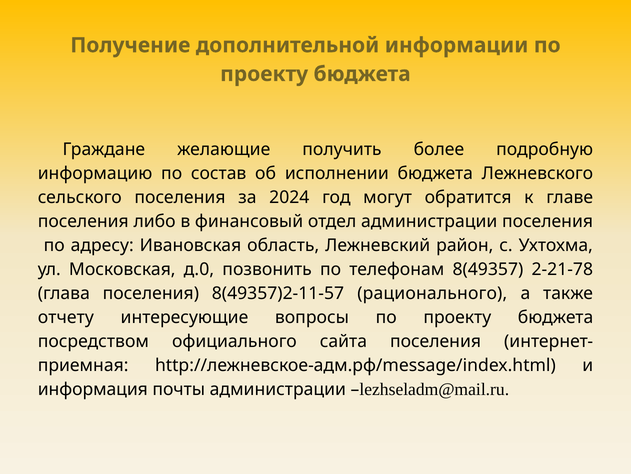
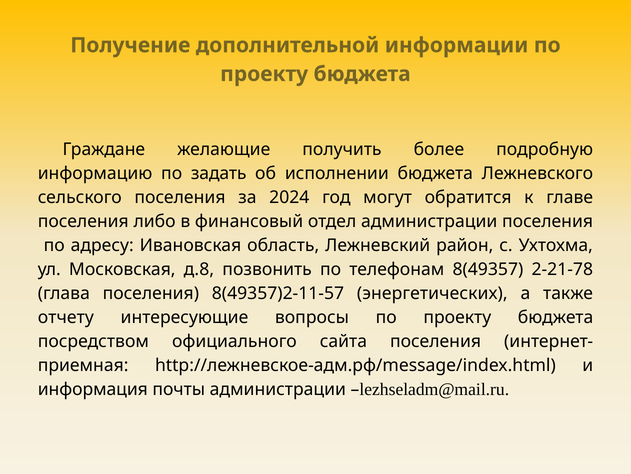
состав: состав -> задать
д.0: д.0 -> д.8
рационального: рационального -> энергетических
